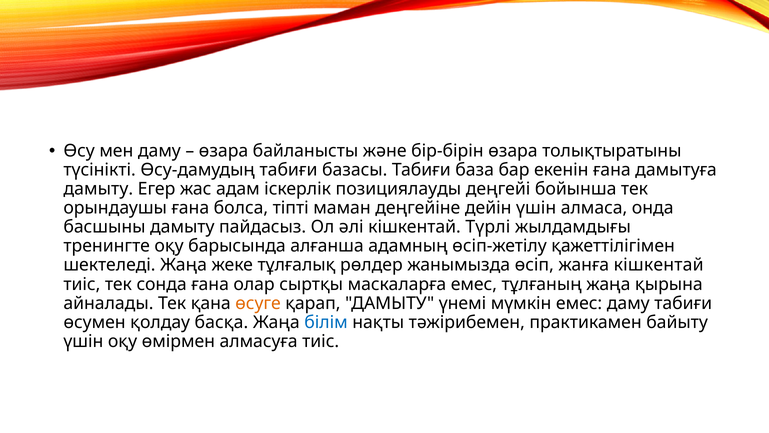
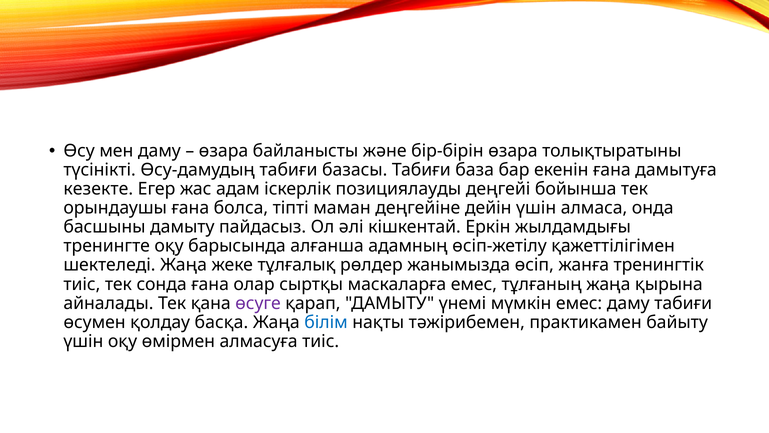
дамыту at (98, 189): дамыту -> кезекте
Түрлі: Түрлі -> Еркін
жанға кішкентай: кішкентай -> тренингтік
өсуге colour: orange -> purple
